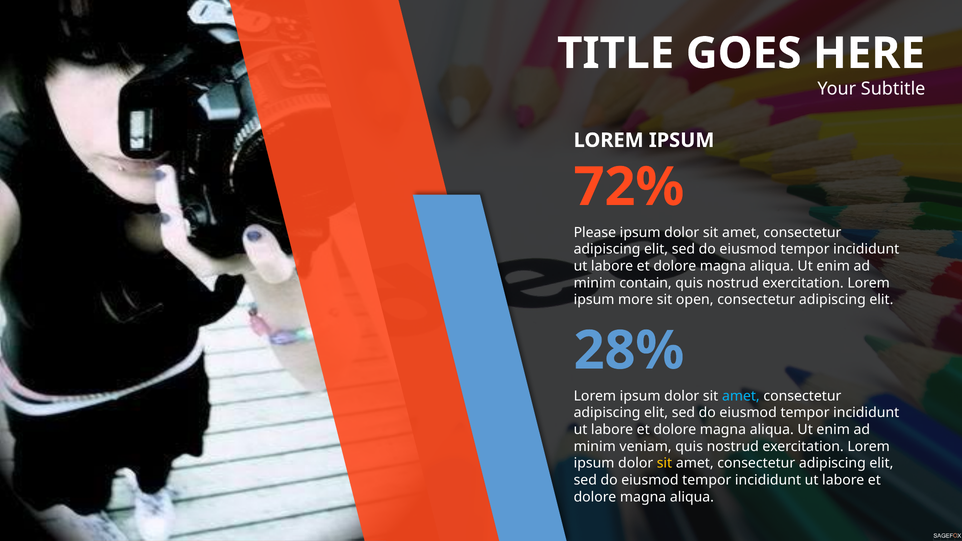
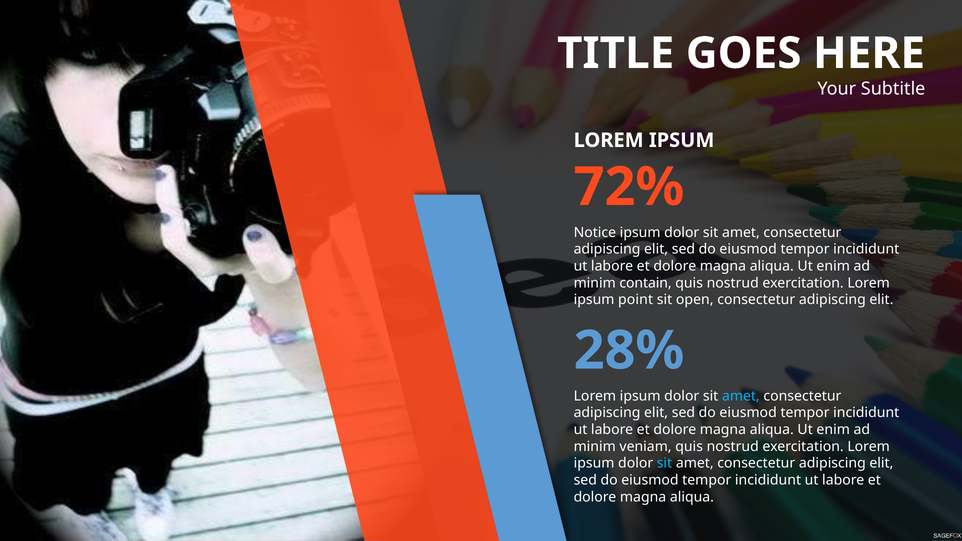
Please: Please -> Notice
more: more -> point
sit at (664, 463) colour: yellow -> light blue
